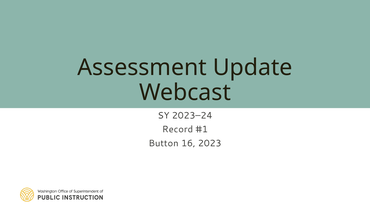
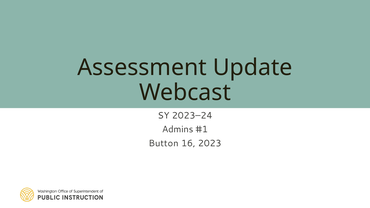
Record: Record -> Admins
